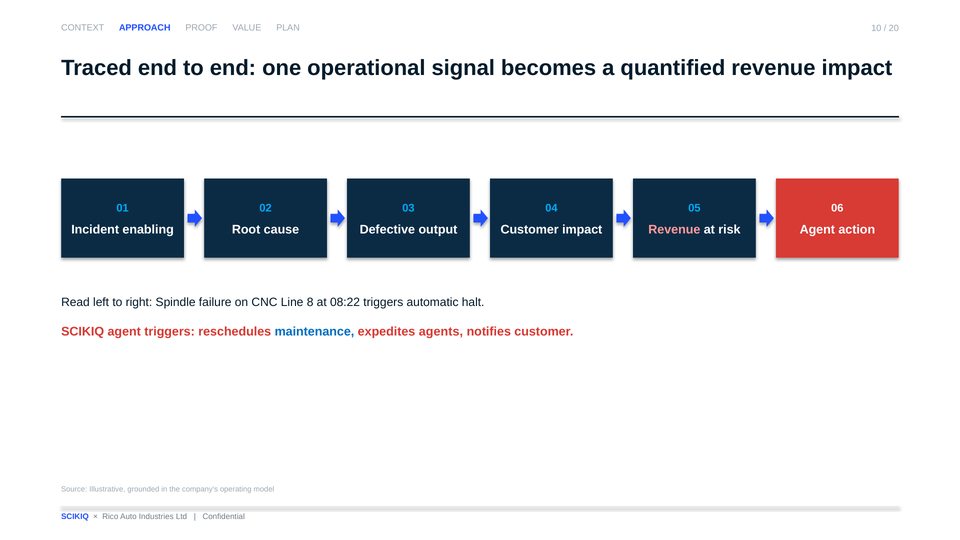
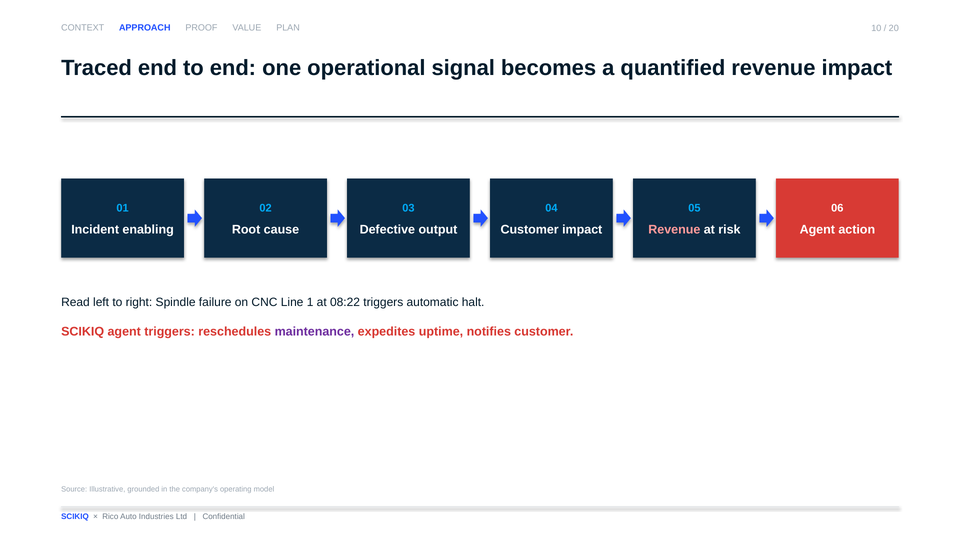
8: 8 -> 1
maintenance colour: blue -> purple
agents: agents -> uptime
